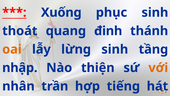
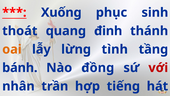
lừng sinh: sinh -> tình
nhập: nhập -> bánh
thiện: thiện -> đồng
với colour: orange -> red
